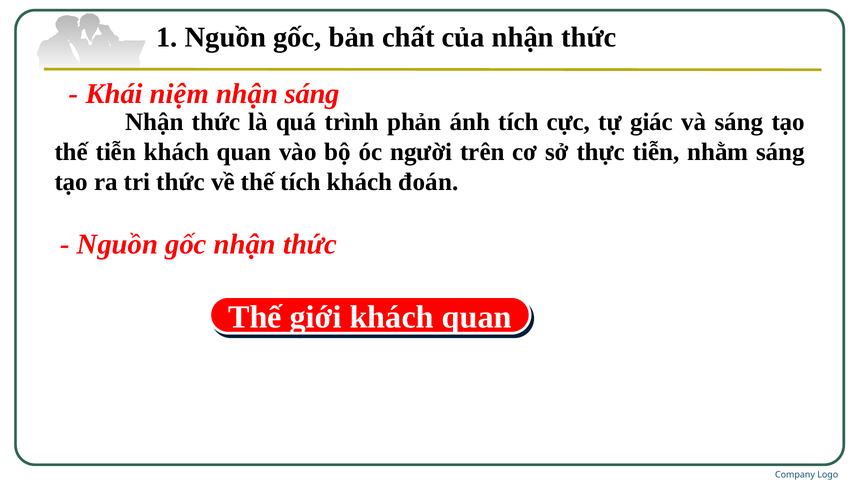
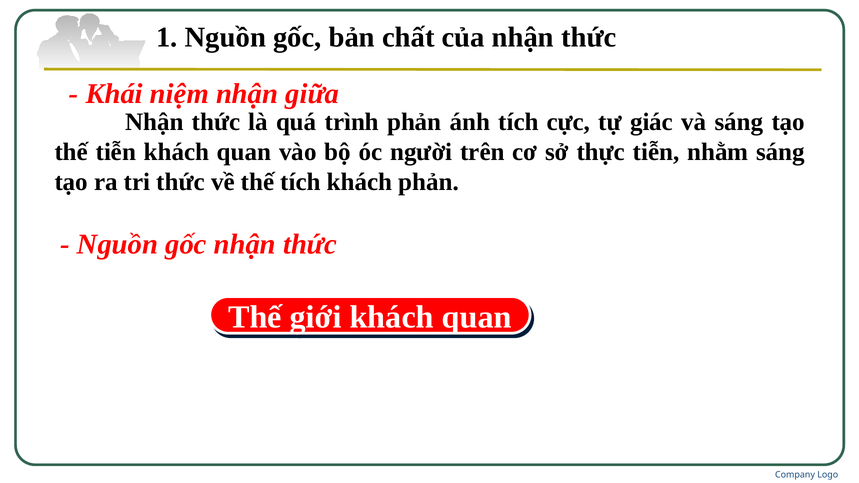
nhận sáng: sáng -> giữa
khách đoán: đoán -> phản
